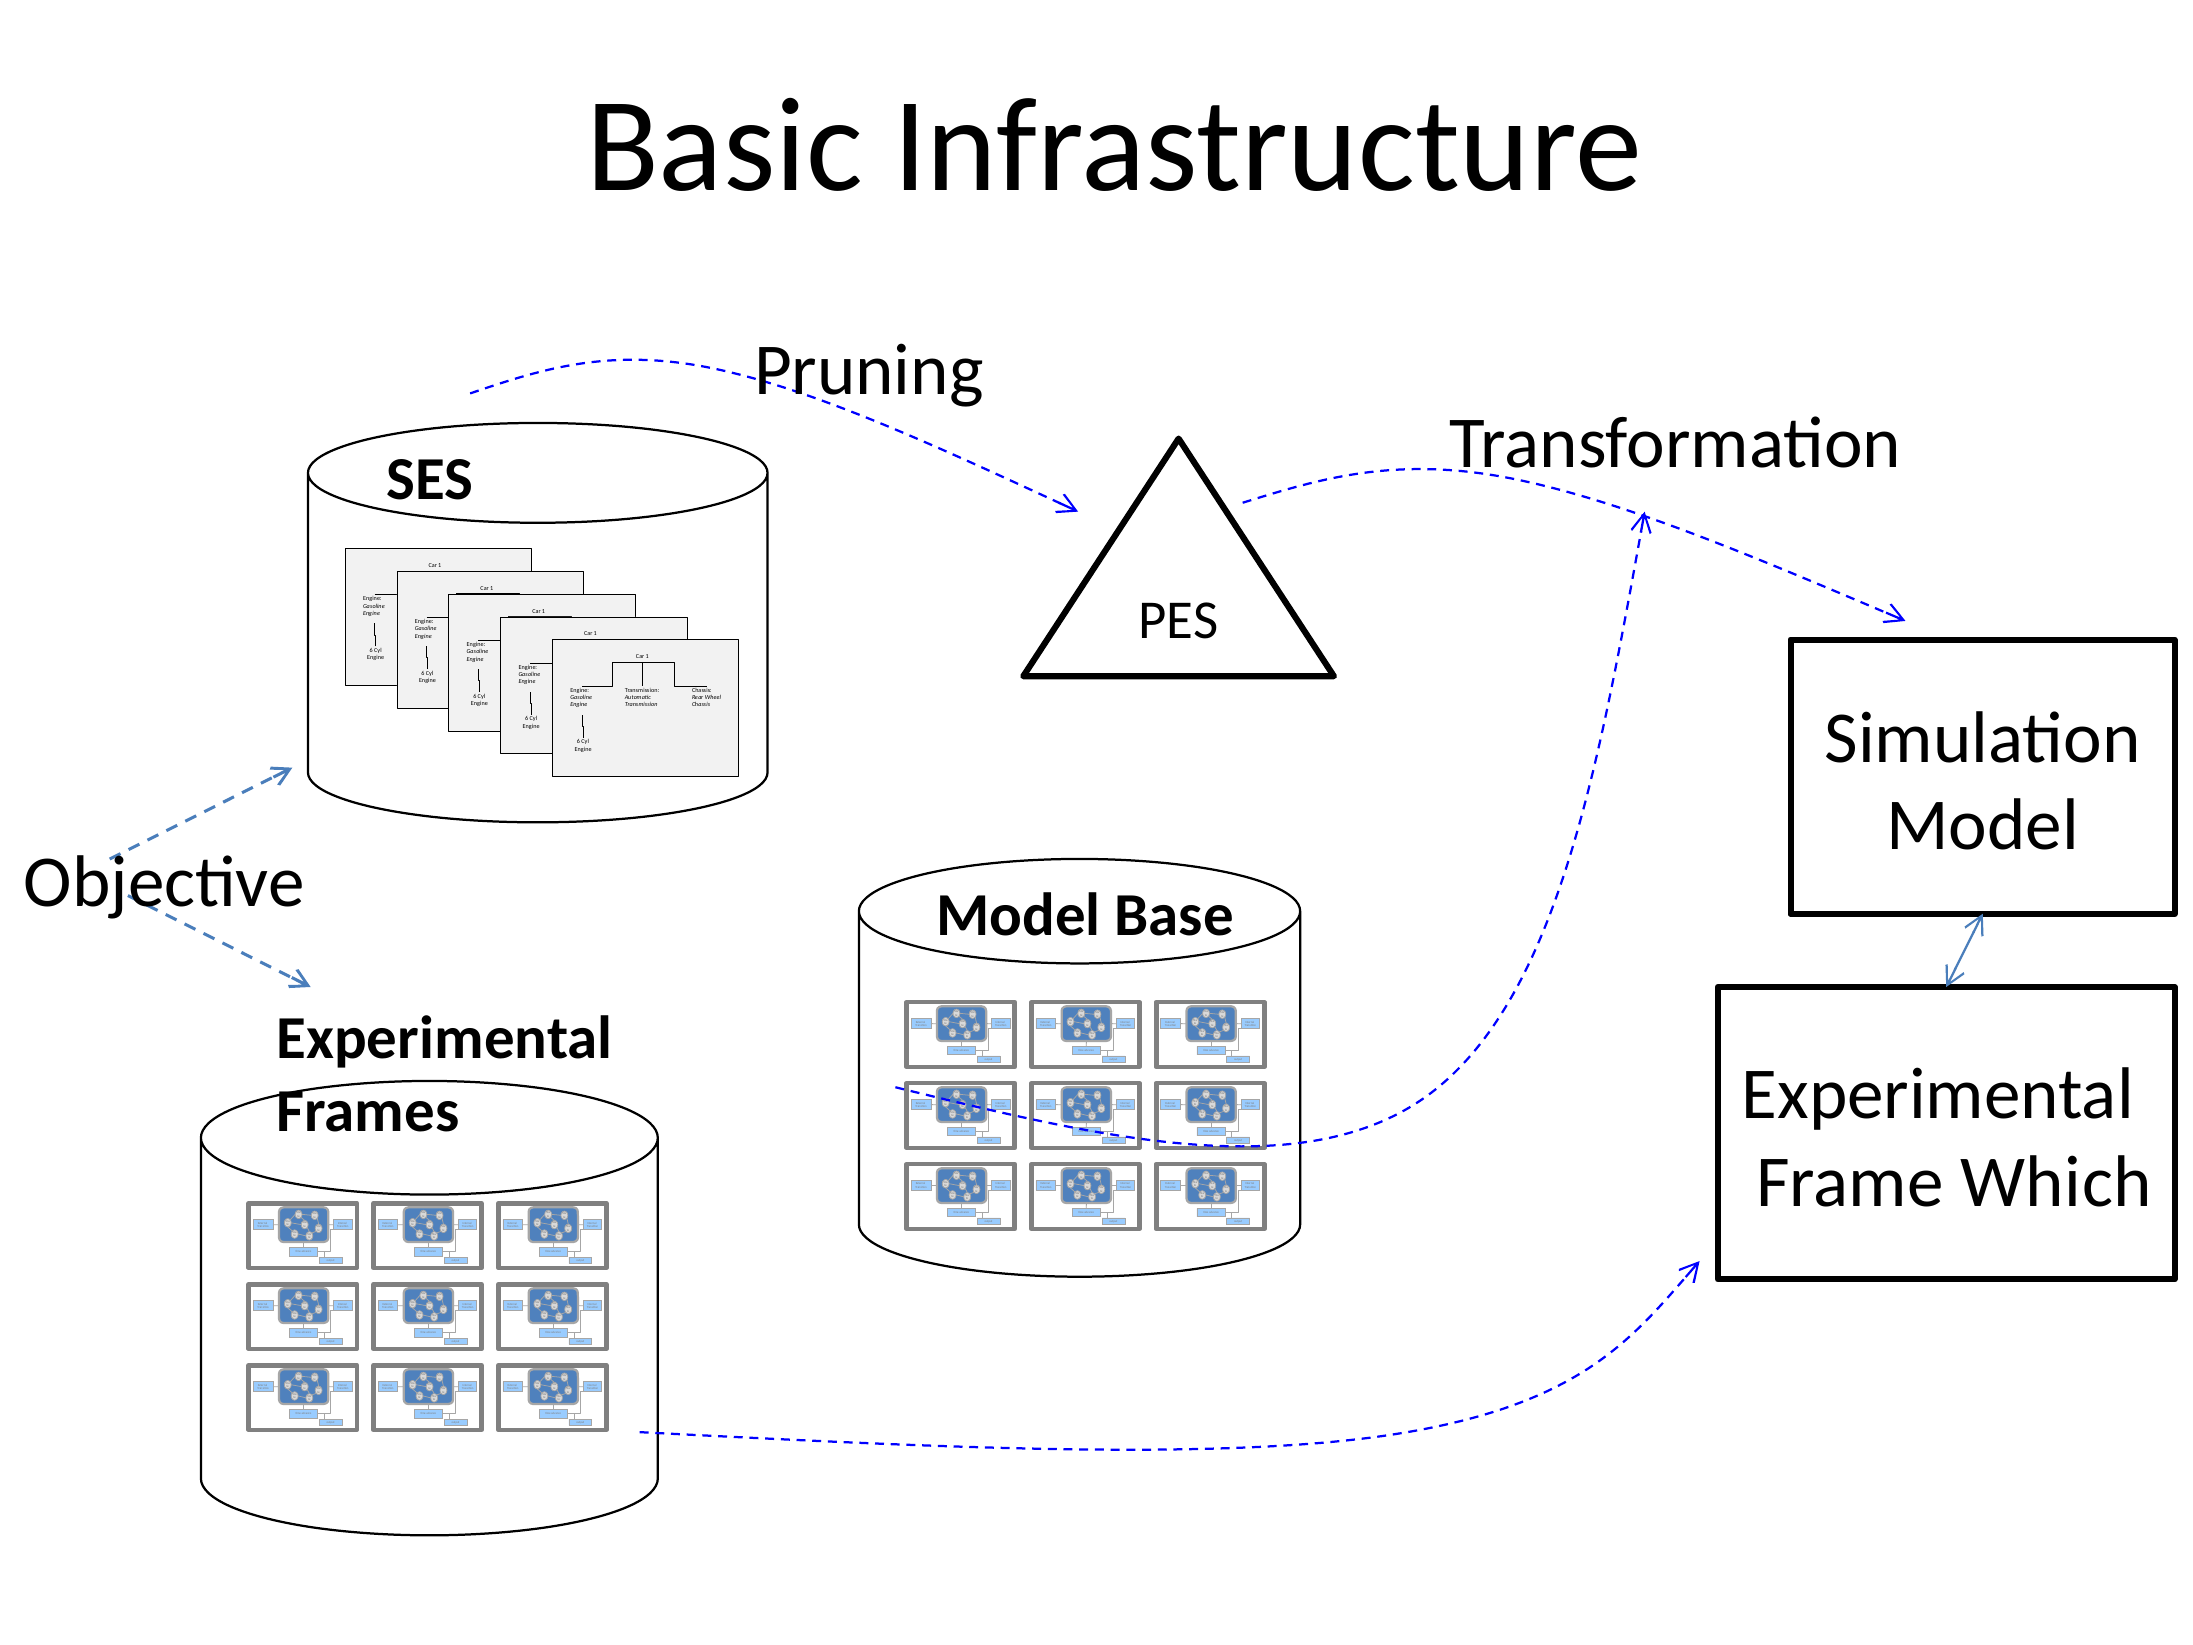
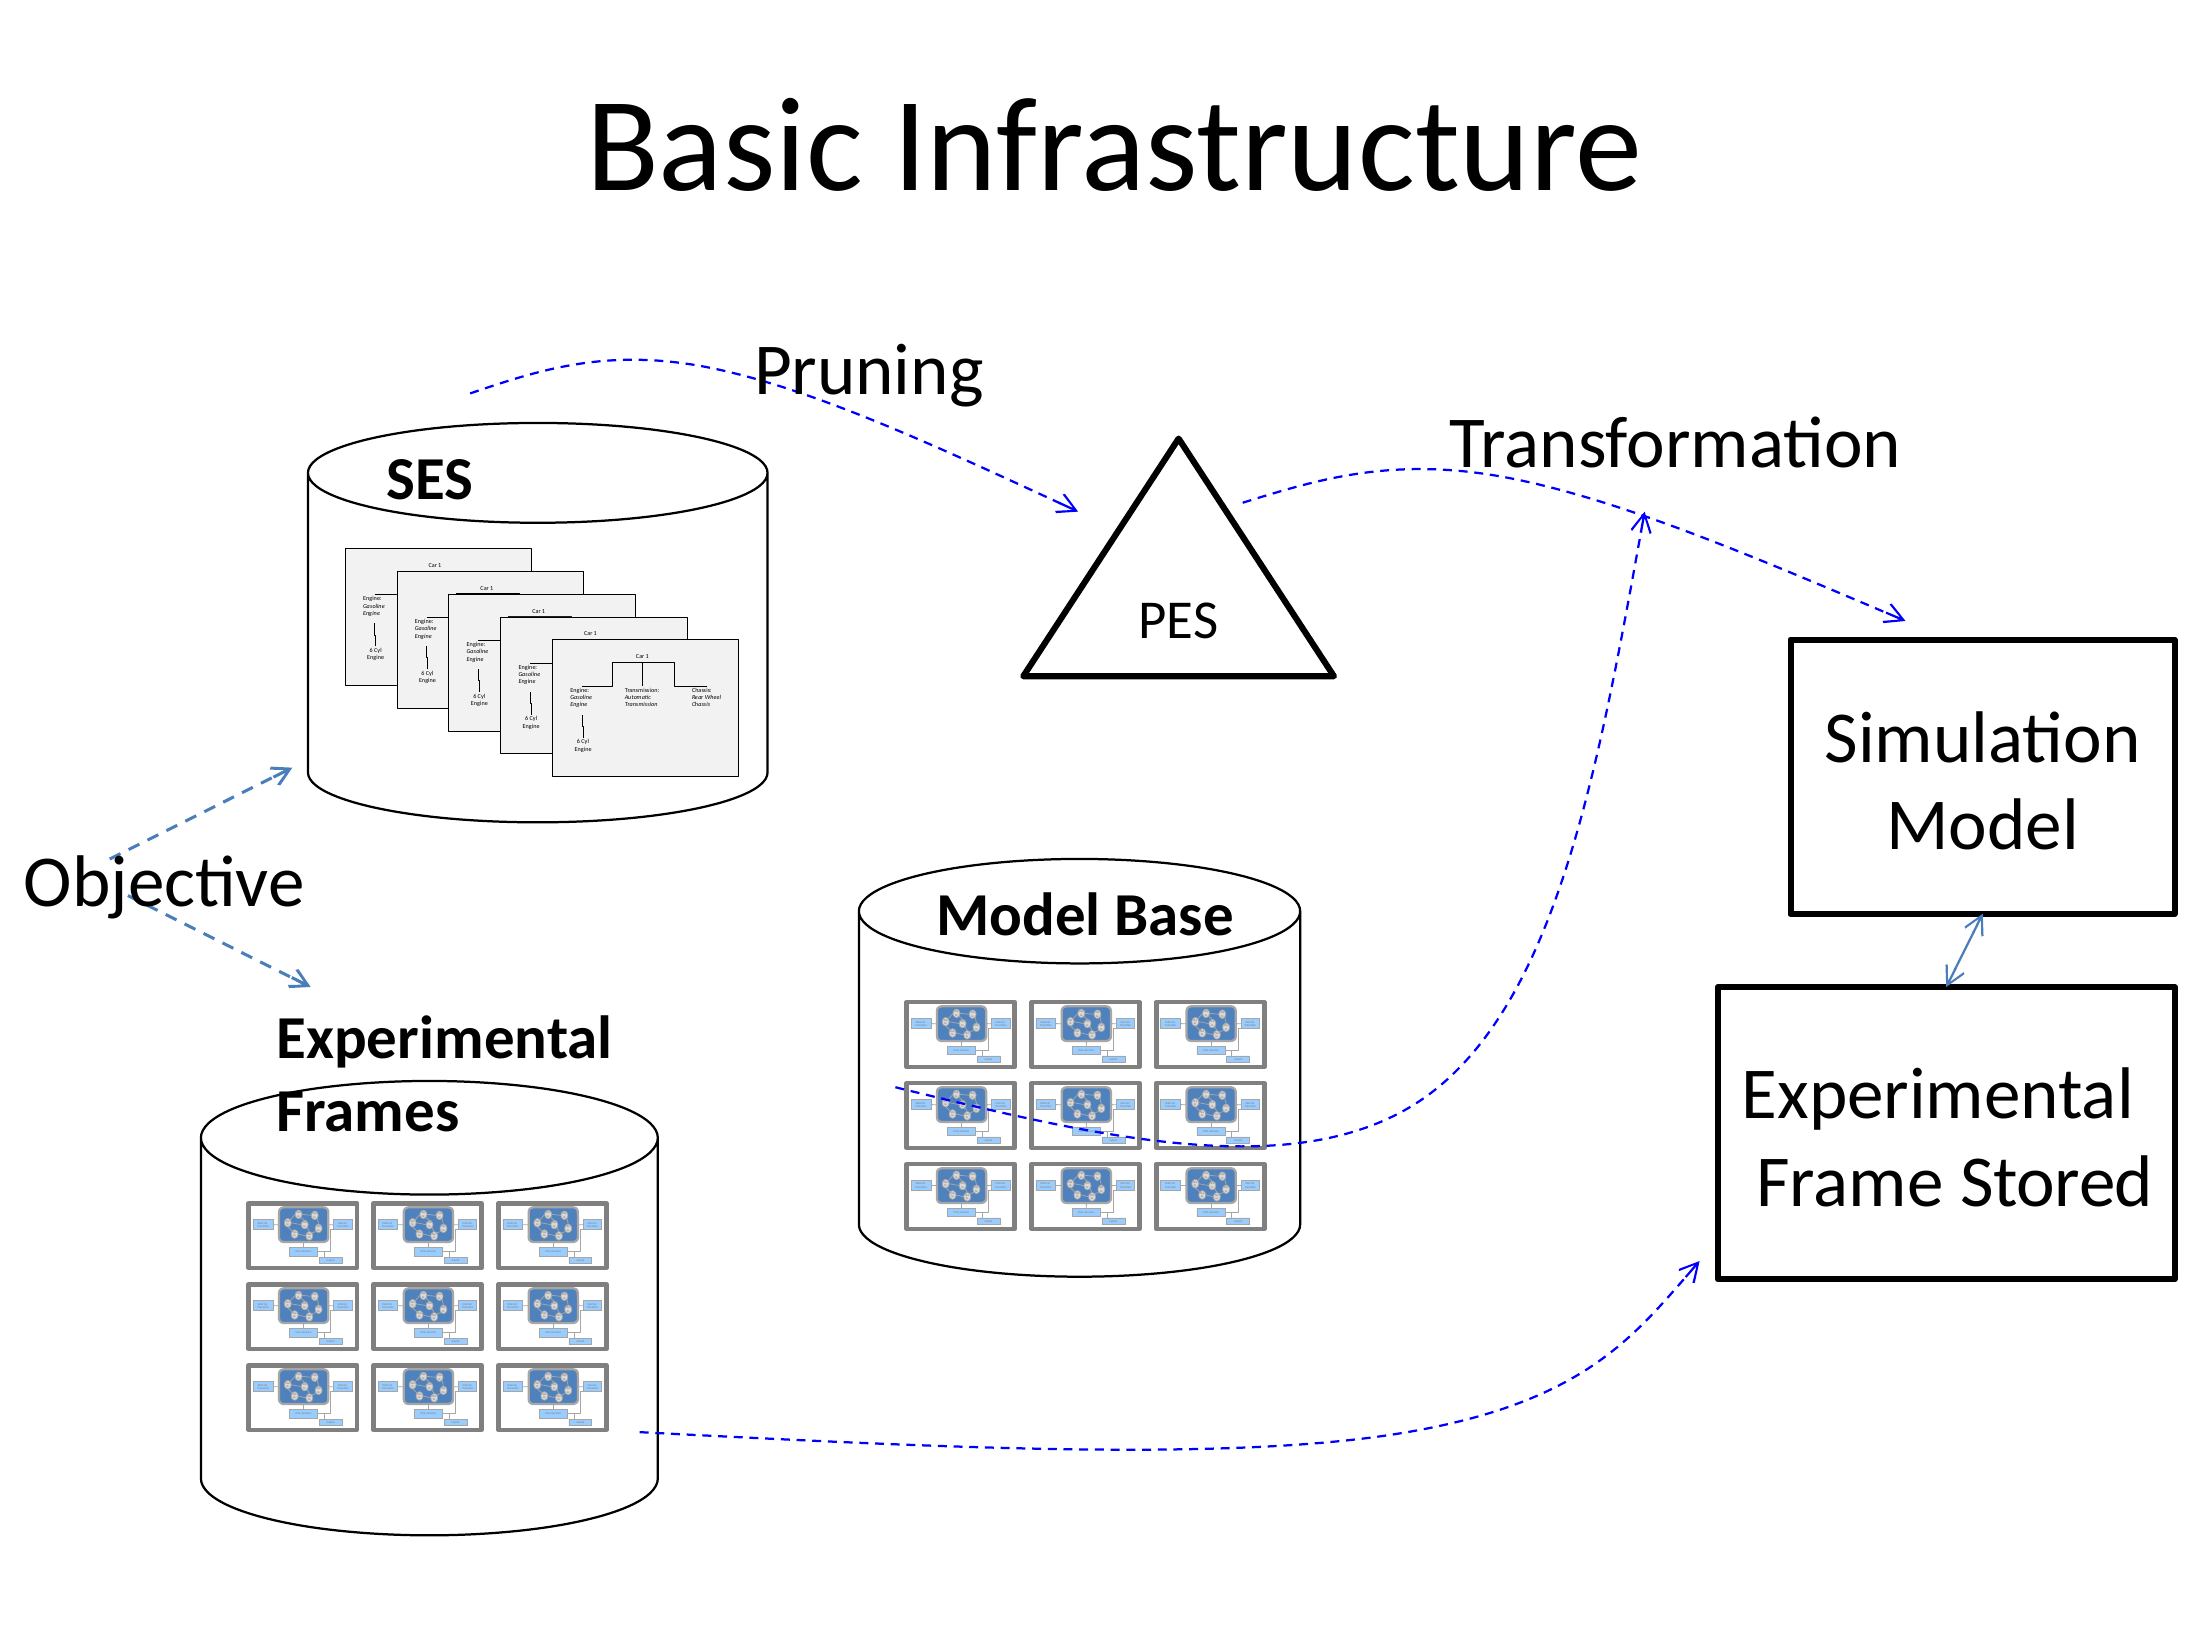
Which: Which -> Stored
